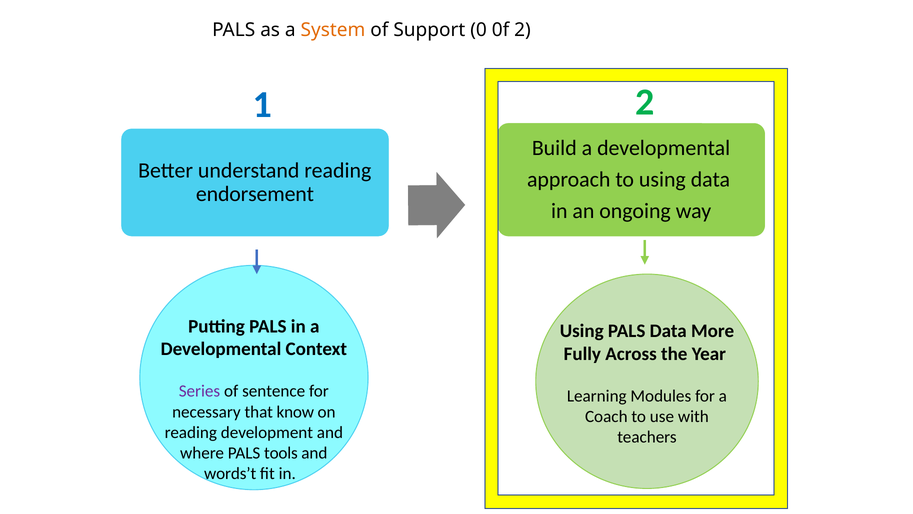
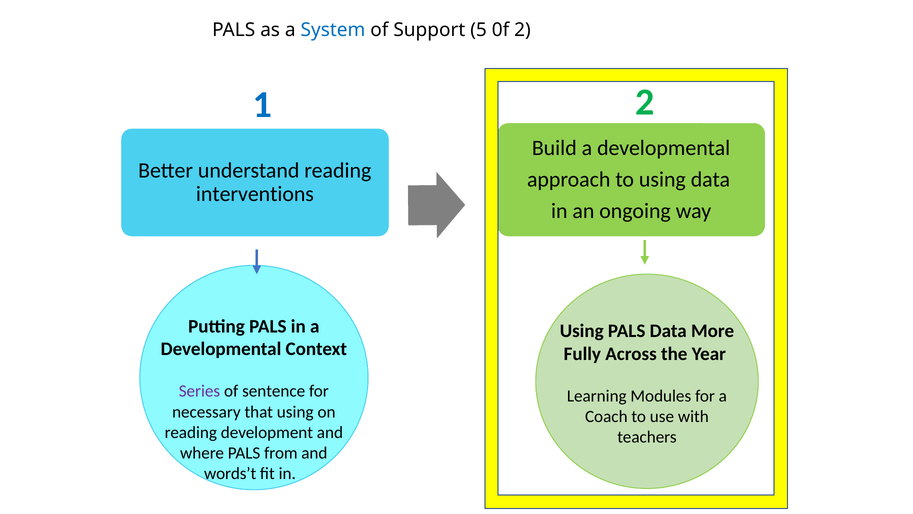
System colour: orange -> blue
0: 0 -> 5
endorsement: endorsement -> interventions
that know: know -> using
tools: tools -> from
